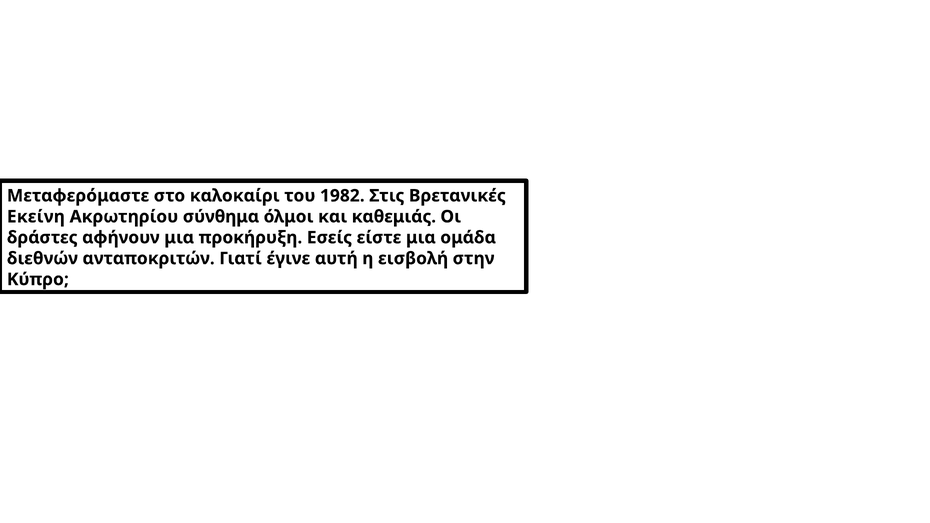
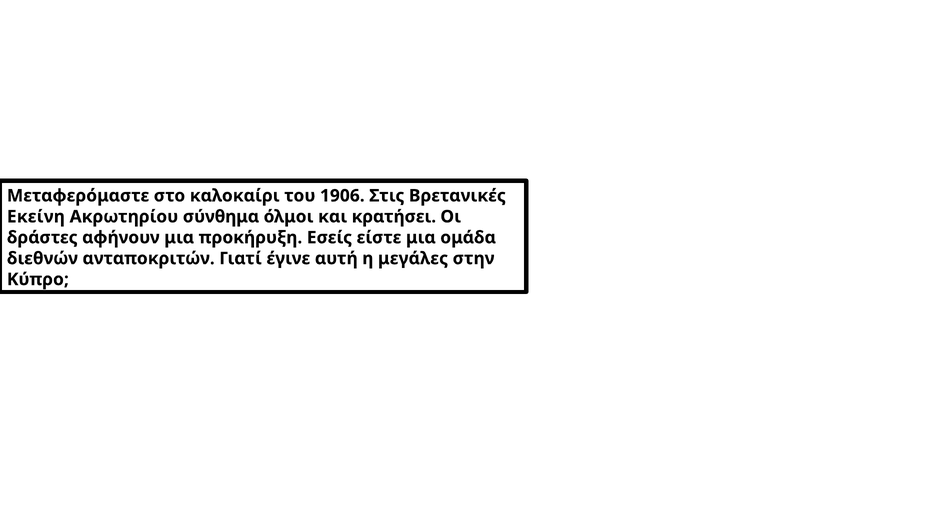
1982: 1982 -> 1906
καθεμιάς: καθεμιάς -> κρατήσει
εισβολή: εισβολή -> μεγάλες
